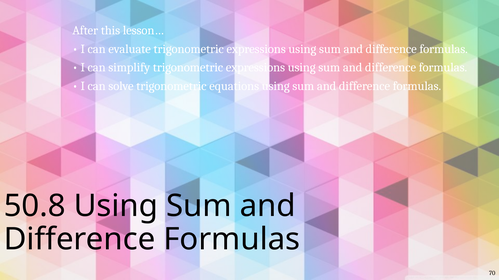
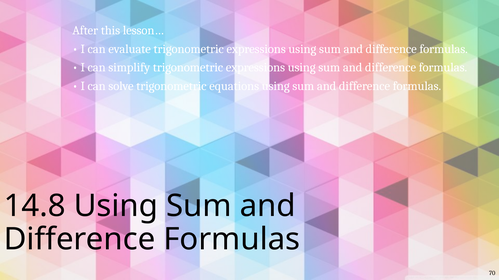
50.8: 50.8 -> 14.8
